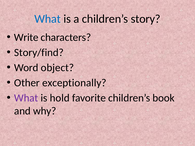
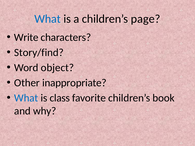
story: story -> page
exceptionally: exceptionally -> inappropriate
What at (26, 98) colour: purple -> blue
hold: hold -> class
